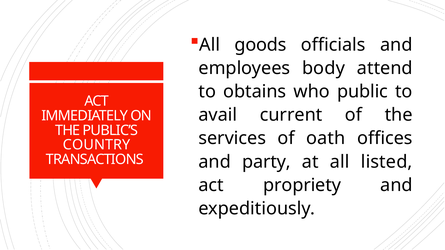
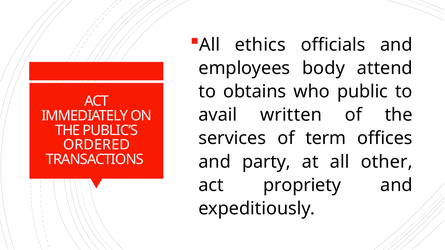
goods: goods -> ethics
current: current -> written
oath: oath -> term
COUNTRY: COUNTRY -> ORDERED
listed: listed -> other
